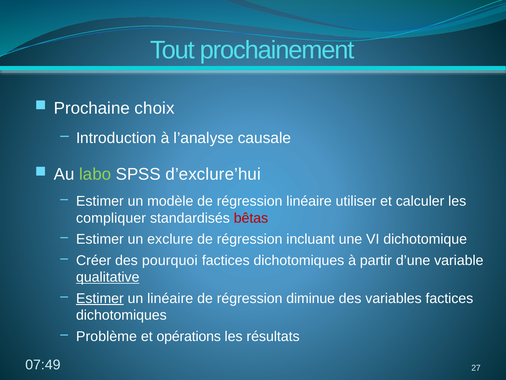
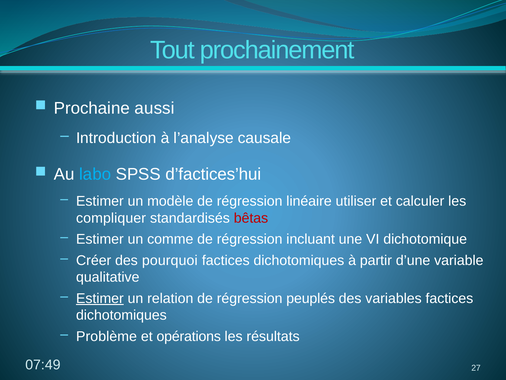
choix: choix -> aussi
labo colour: light green -> light blue
d’exclure’hui: d’exclure’hui -> d’factices’hui
exclure: exclure -> comme
qualitative underline: present -> none
un linéaire: linéaire -> relation
diminue: diminue -> peuplés
